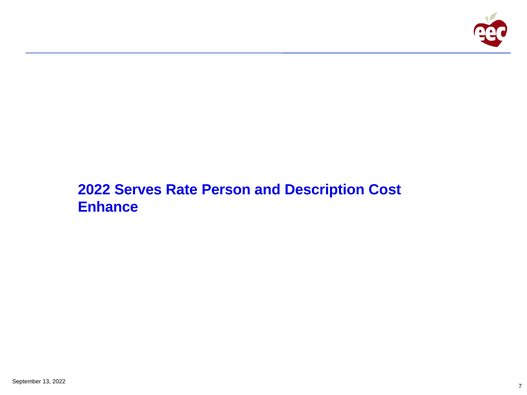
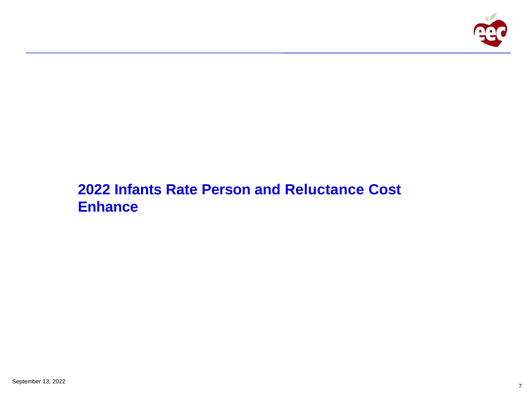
Serves: Serves -> Infants
Description: Description -> Reluctance
